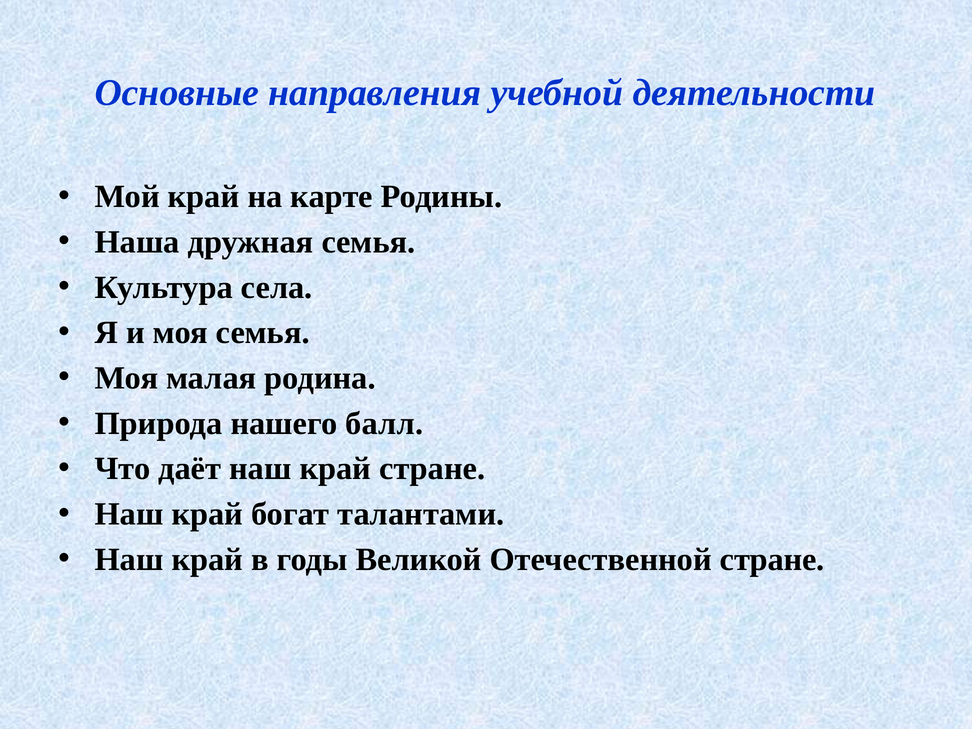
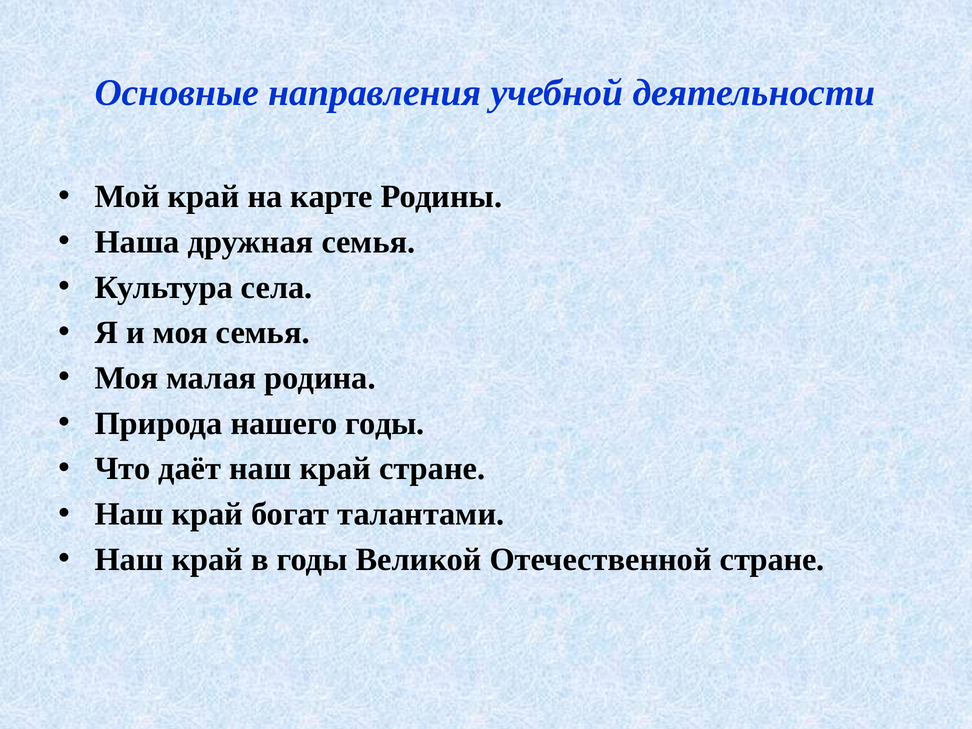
нашего балл: балл -> годы
